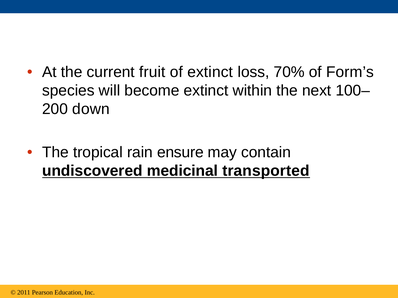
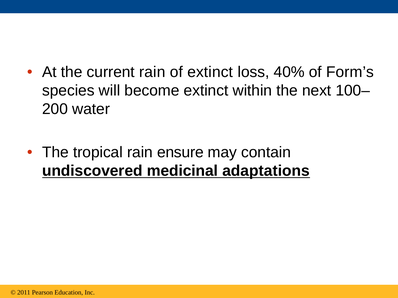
current fruit: fruit -> rain
70%: 70% -> 40%
down: down -> water
transported: transported -> adaptations
